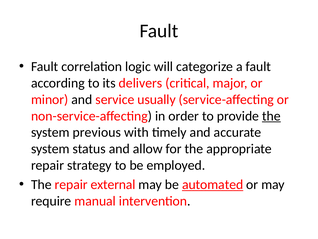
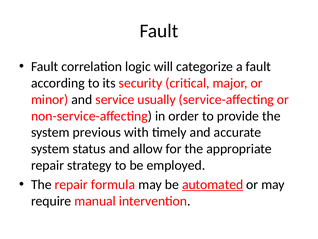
delivers: delivers -> security
the at (271, 116) underline: present -> none
external: external -> formula
